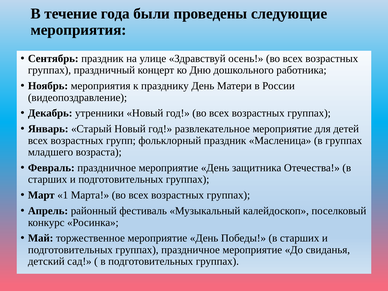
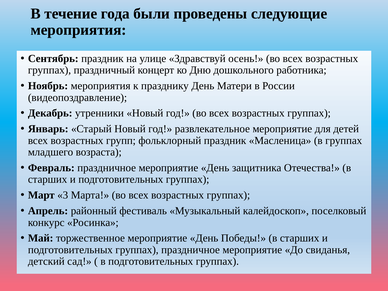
1: 1 -> 3
